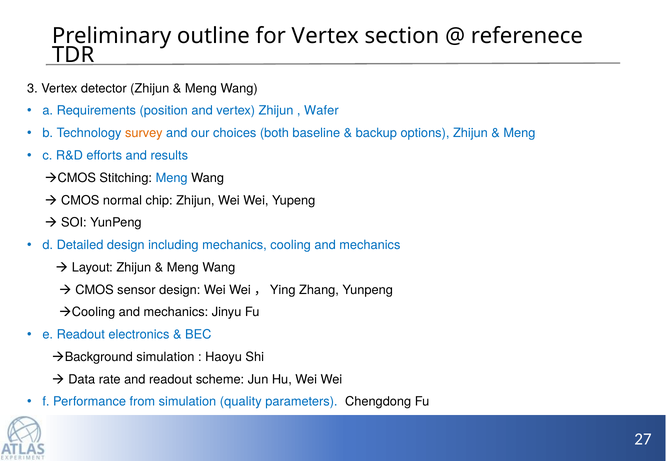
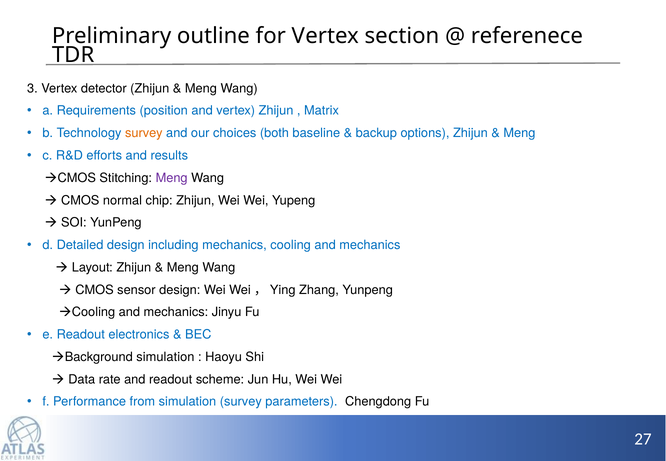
Wafer: Wafer -> Matrix
Meng at (172, 178) colour: blue -> purple
simulation quality: quality -> survey
